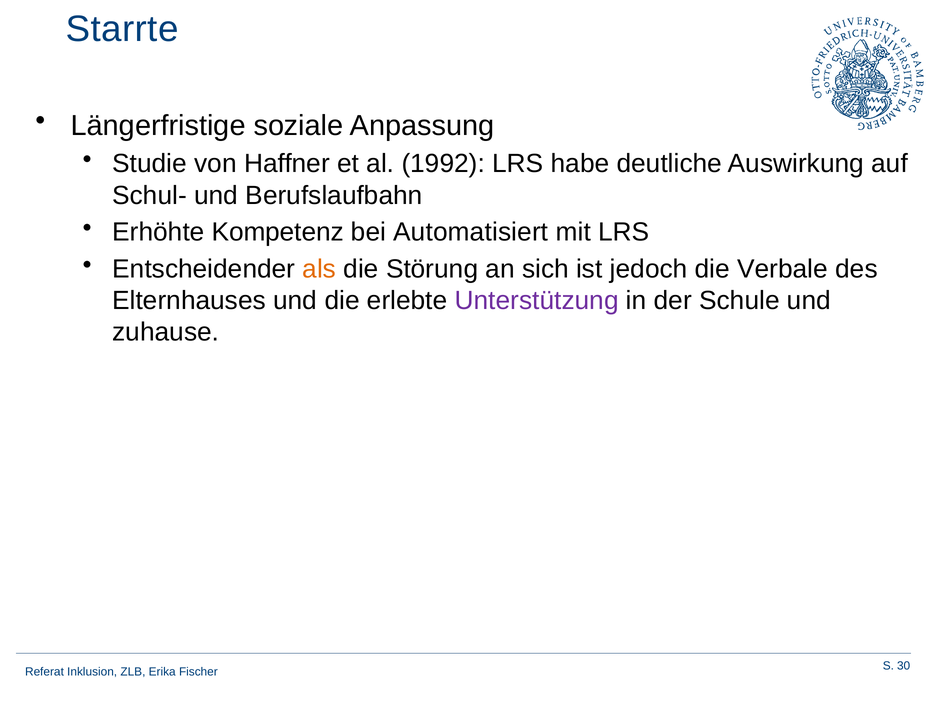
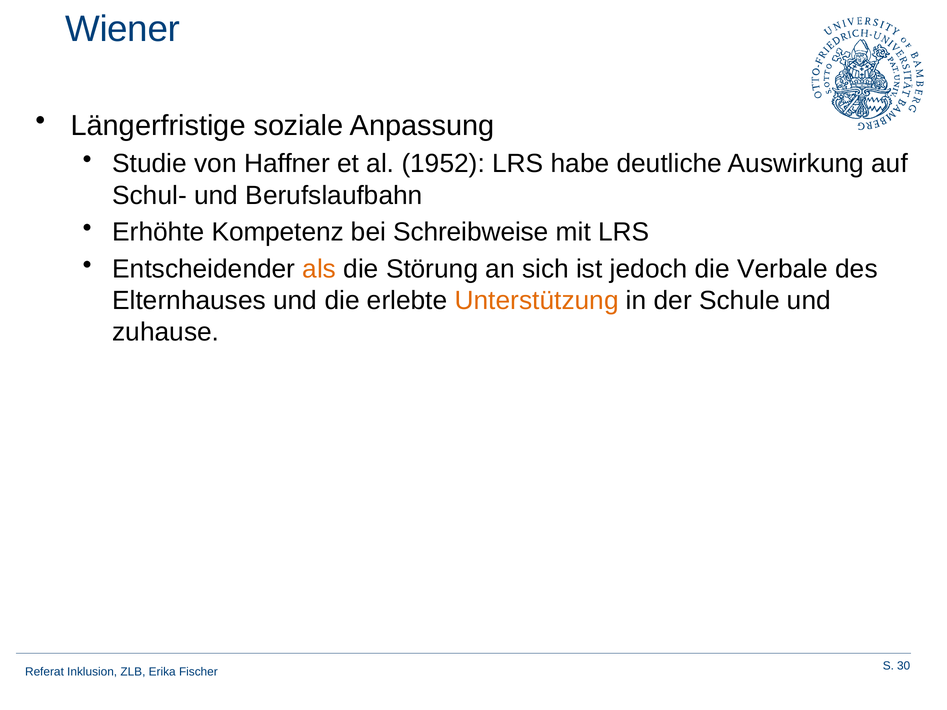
Starrte: Starrte -> Wiener
1992: 1992 -> 1952
Automatisiert: Automatisiert -> Schreibweise
Unterstützung colour: purple -> orange
